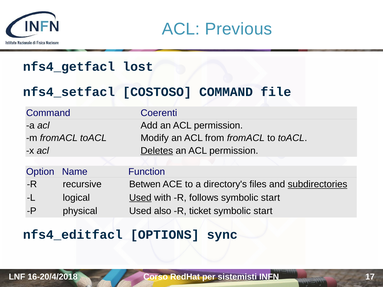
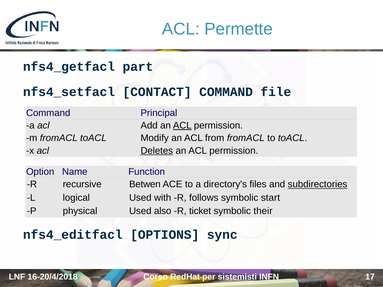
Previous: Previous -> Permette
lost: lost -> part
COSTOSO: COSTOSO -> CONTACT
Coerenti: Coerenti -> Principal
ACL at (182, 126) underline: none -> present
Used at (140, 198) underline: present -> none
start at (263, 211): start -> their
